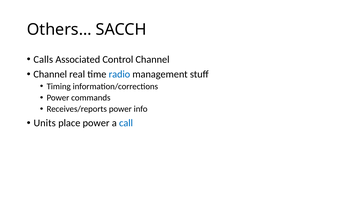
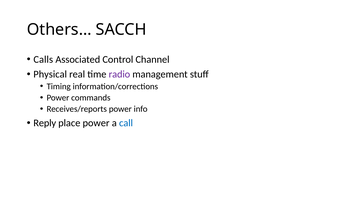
Channel at (50, 74): Channel -> Physical
radio colour: blue -> purple
Units: Units -> Reply
